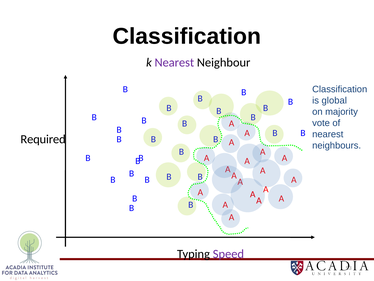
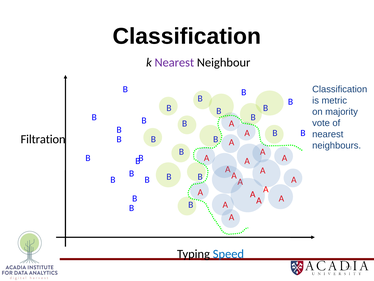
global: global -> metric
Required: Required -> Filtration
Speed colour: purple -> blue
